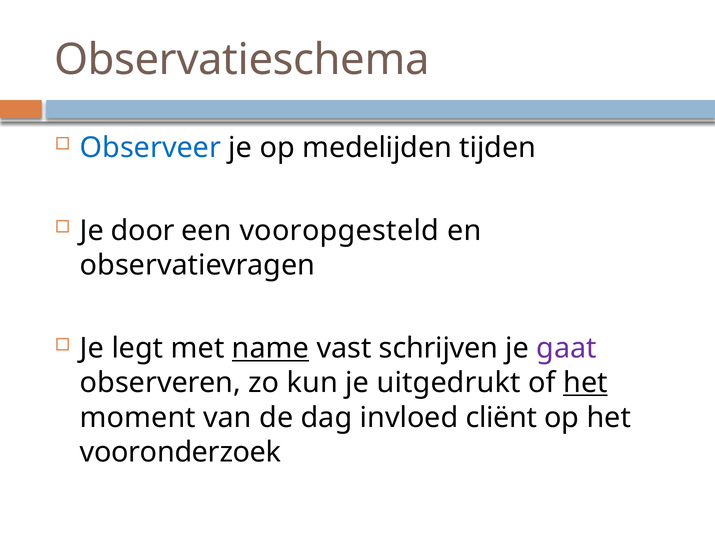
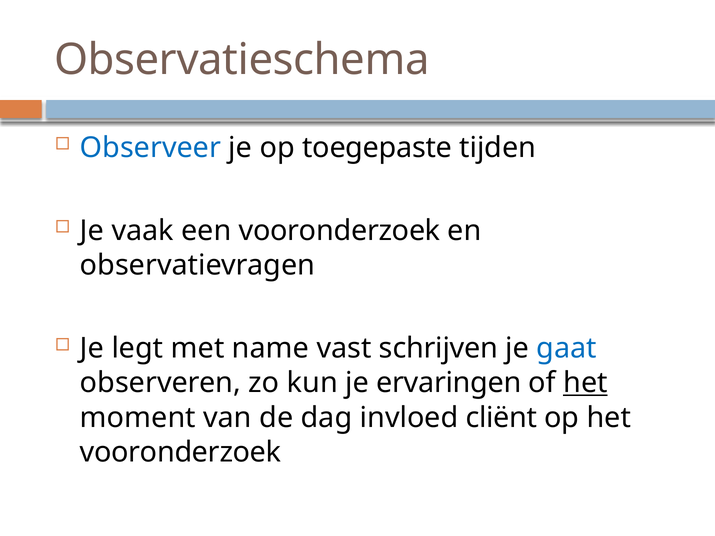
medelijden: medelijden -> toegepaste
door: door -> vaak
een vooropgesteld: vooropgesteld -> vooronderzoek
name underline: present -> none
gaat colour: purple -> blue
uitgedrukt: uitgedrukt -> ervaringen
